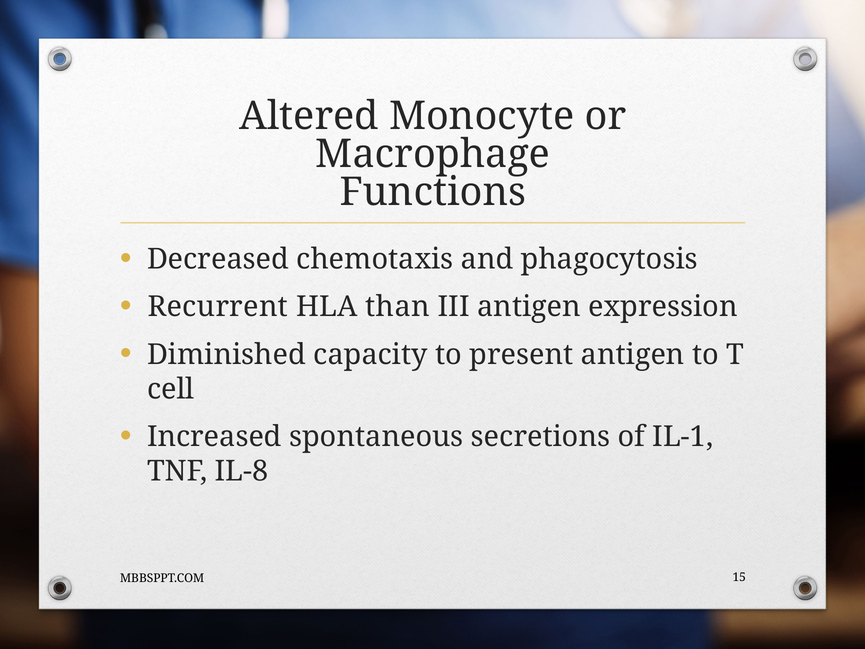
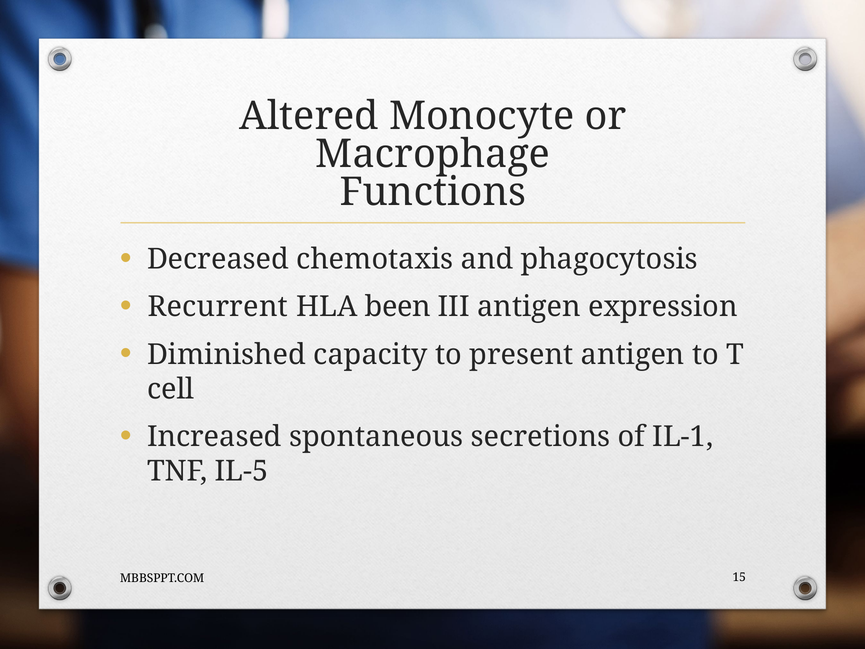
than: than -> been
IL-8: IL-8 -> IL-5
